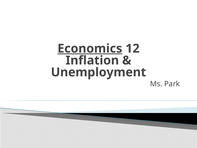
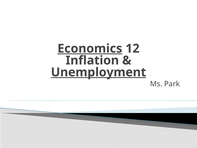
Unemployment underline: none -> present
